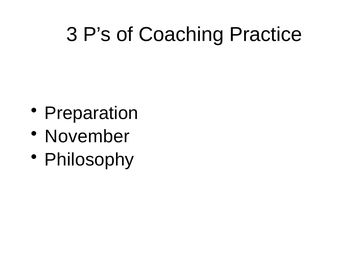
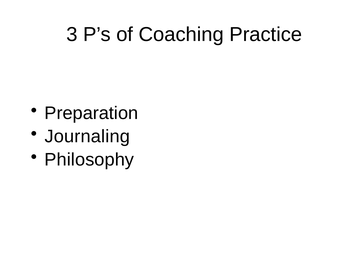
November: November -> Journaling
